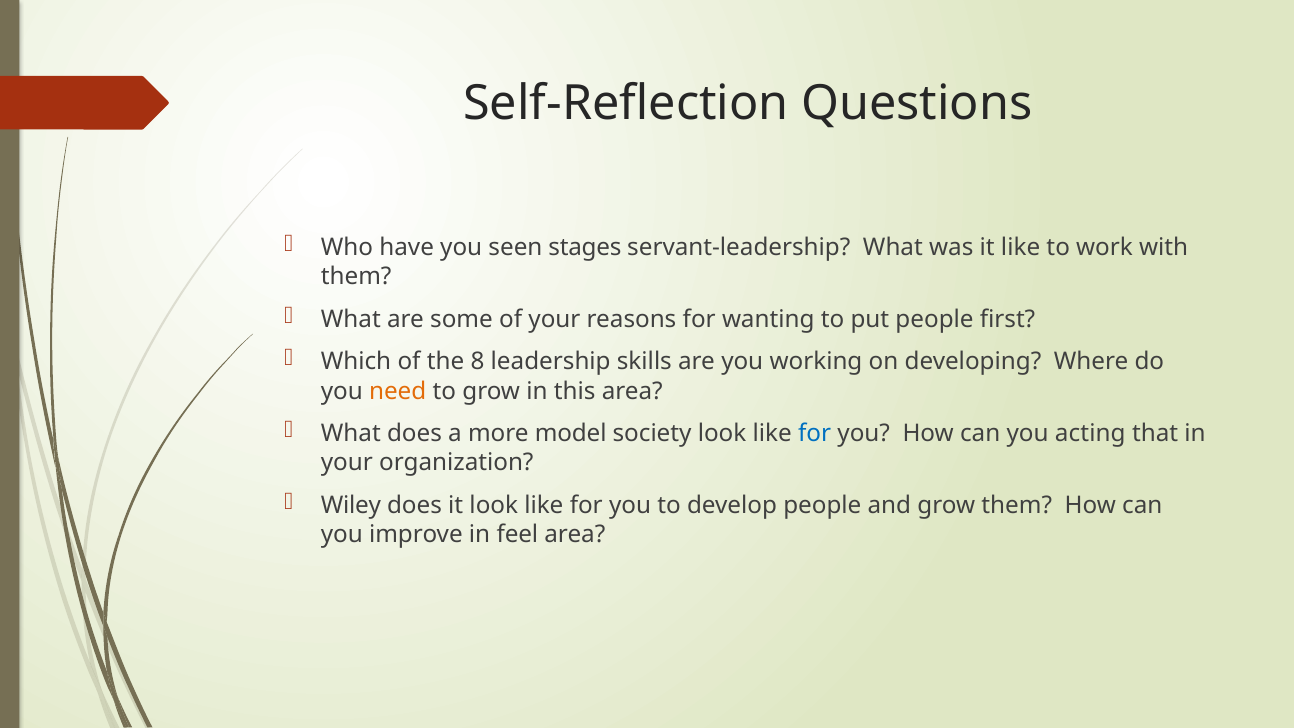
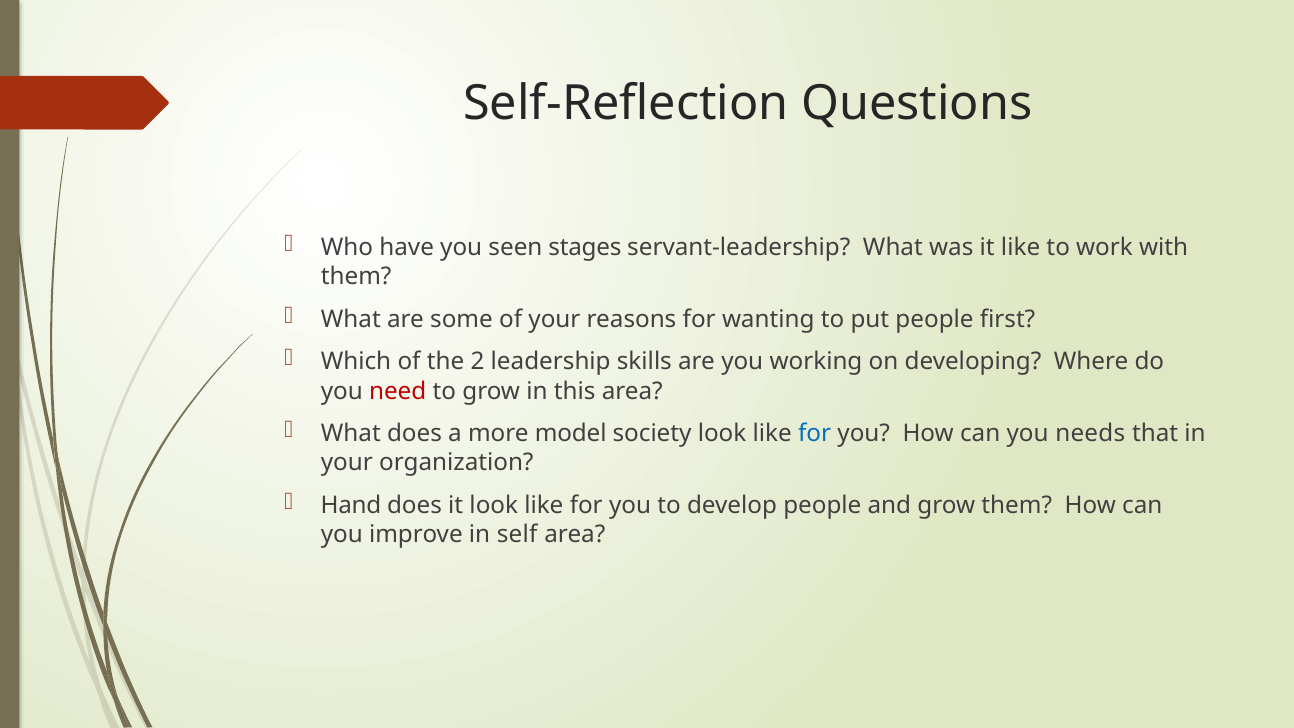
8: 8 -> 2
need colour: orange -> red
acting: acting -> needs
Wiley: Wiley -> Hand
feel: feel -> self
